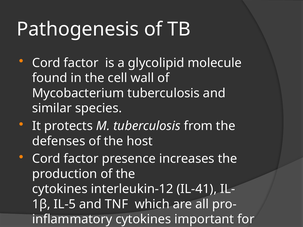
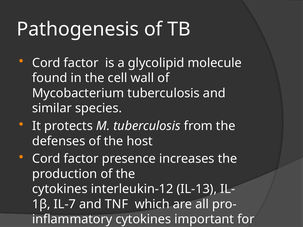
IL-41: IL-41 -> IL-13
IL-5: IL-5 -> IL-7
